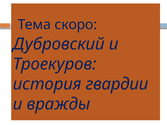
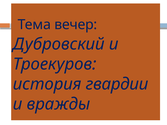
скоро: скоро -> вечер
